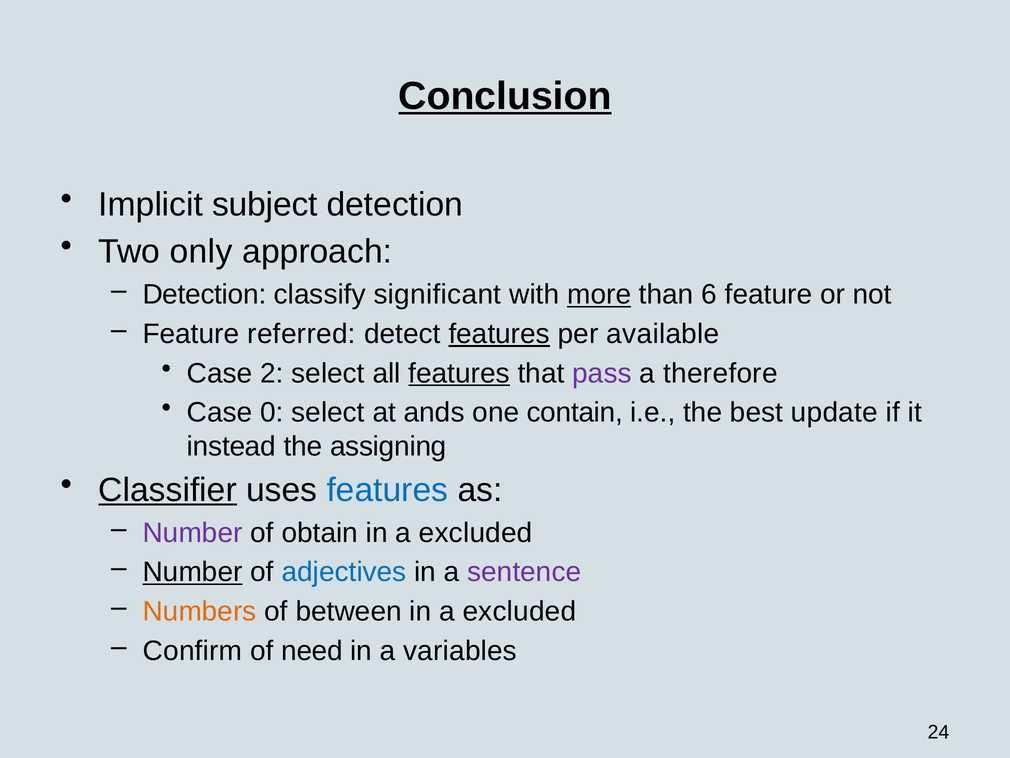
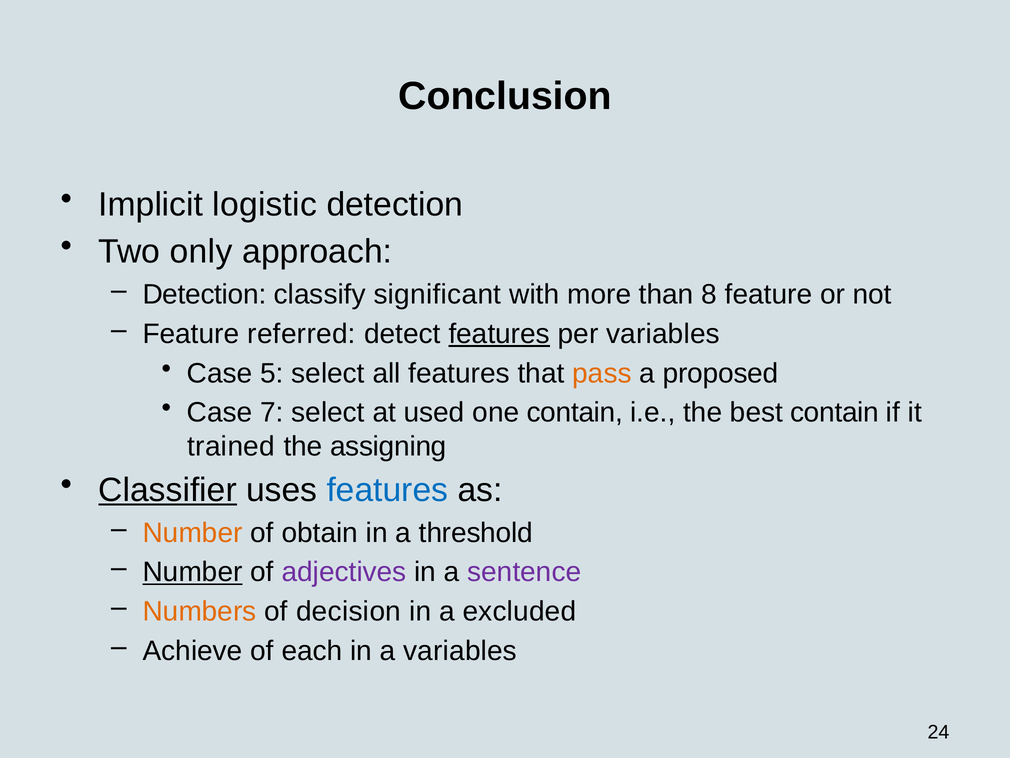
Conclusion underline: present -> none
subject: subject -> logistic
more underline: present -> none
6: 6 -> 8
per available: available -> variables
2: 2 -> 5
features at (459, 373) underline: present -> none
pass colour: purple -> orange
therefore: therefore -> proposed
0: 0 -> 7
ands: ands -> used
best update: update -> contain
instead: instead -> trained
Number at (193, 533) colour: purple -> orange
excluded at (476, 533): excluded -> threshold
adjectives colour: blue -> purple
between: between -> decision
Confirm: Confirm -> Achieve
need: need -> each
